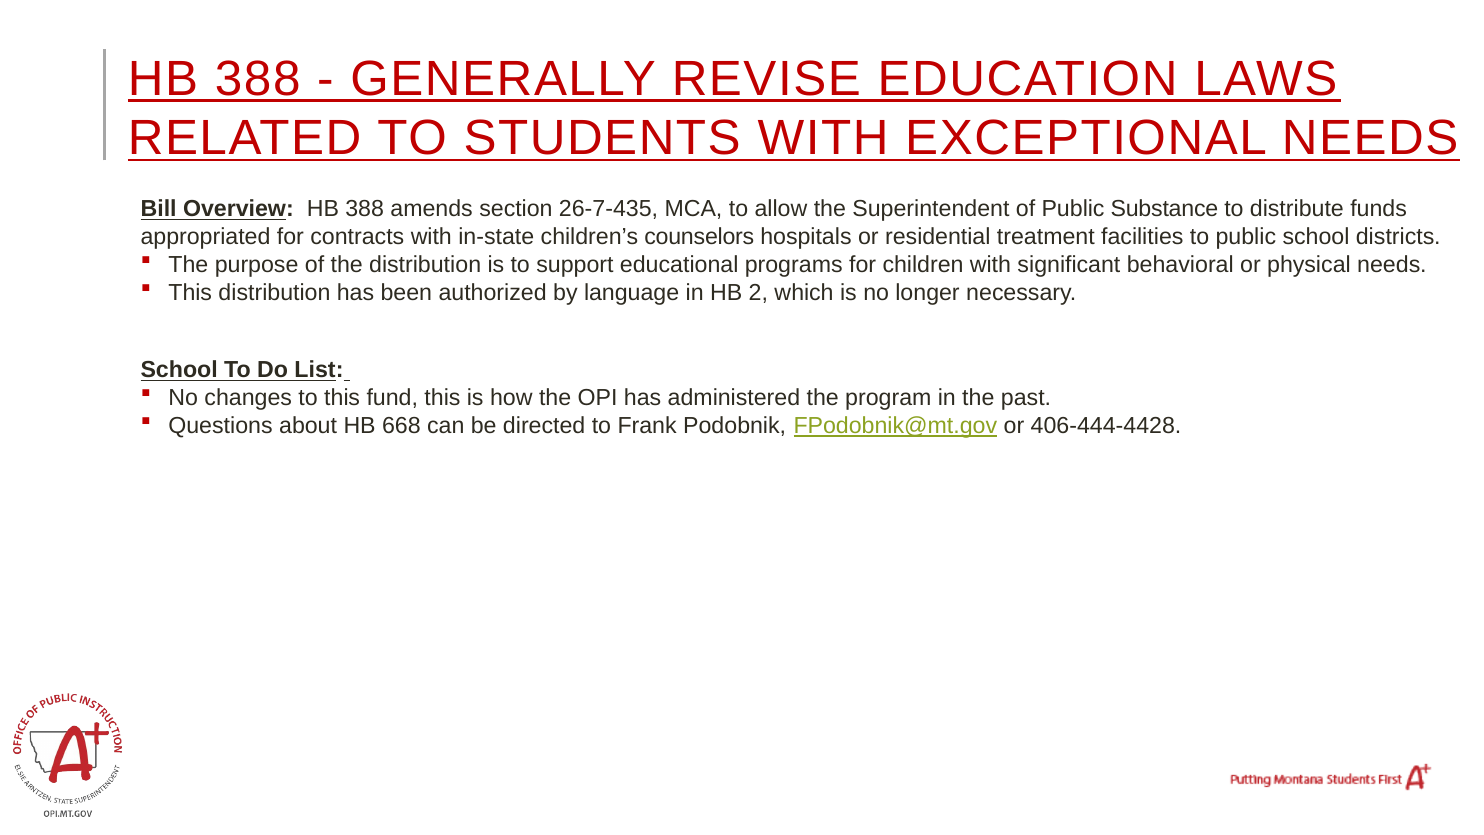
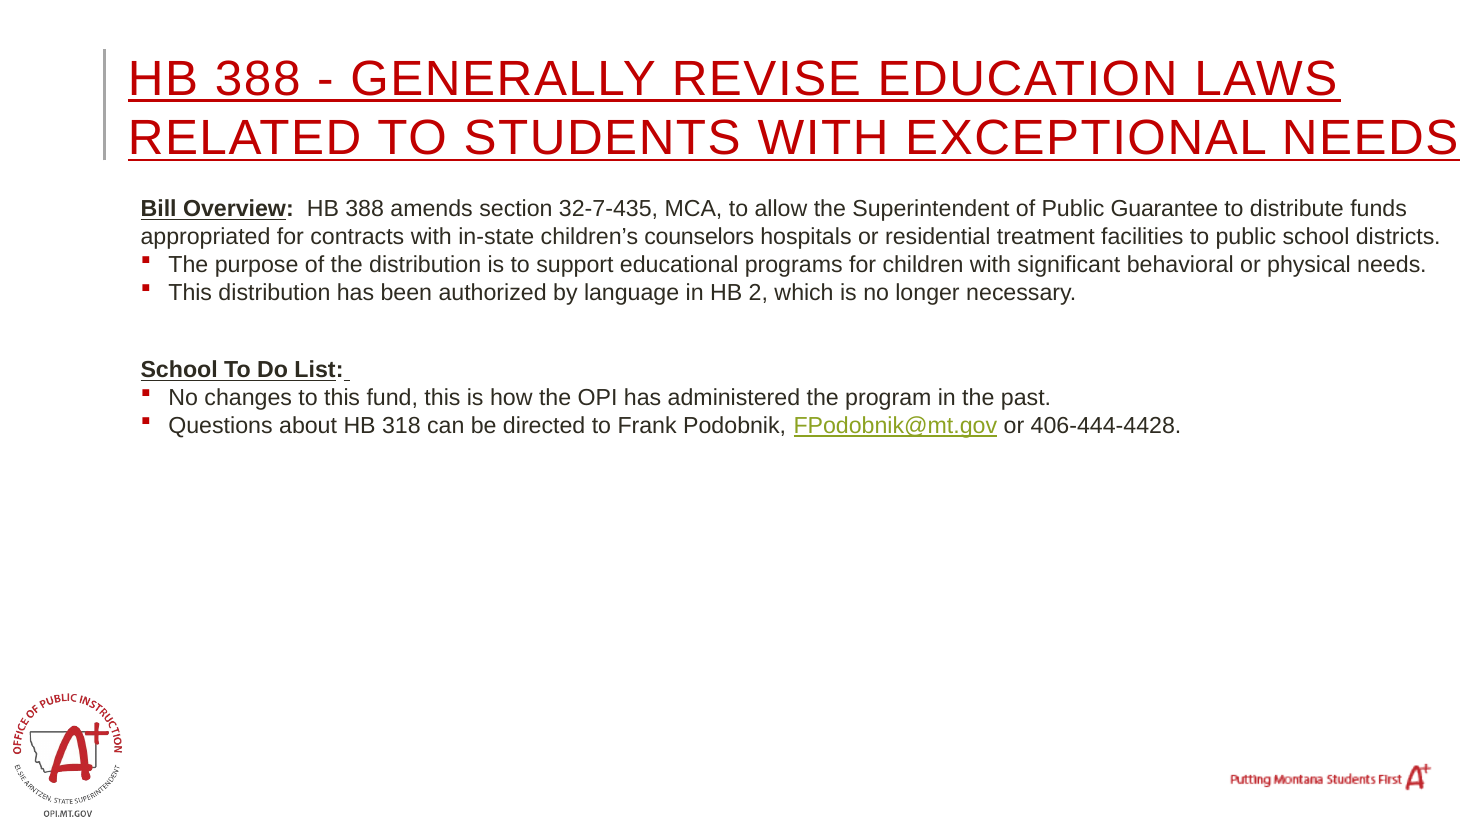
26-7-435: 26-7-435 -> 32-7-435
Substance: Substance -> Guarantee
668: 668 -> 318
